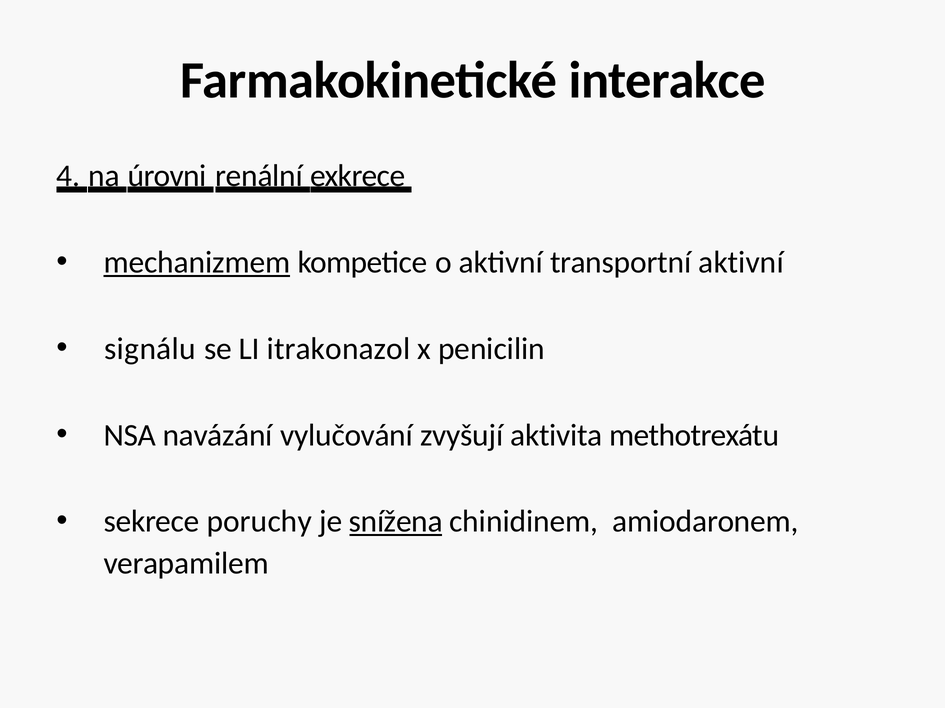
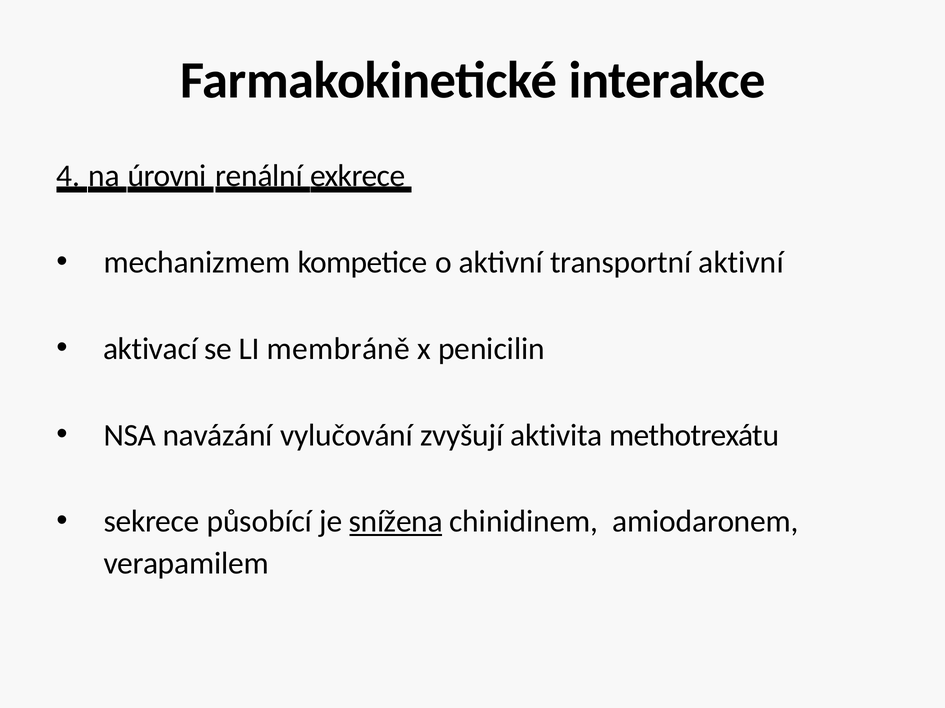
mechanizmem underline: present -> none
signálu: signálu -> aktivací
itrakonazol: itrakonazol -> membráně
poruchy: poruchy -> působící
